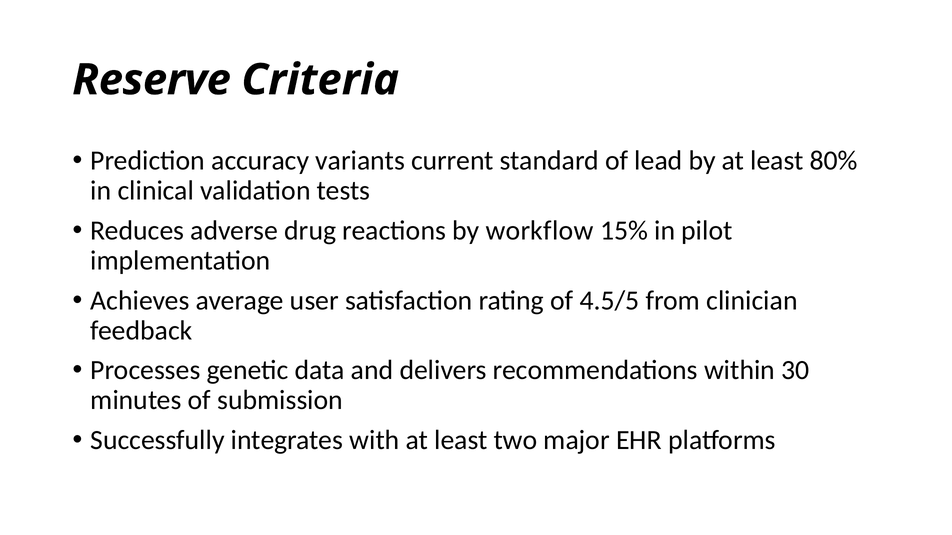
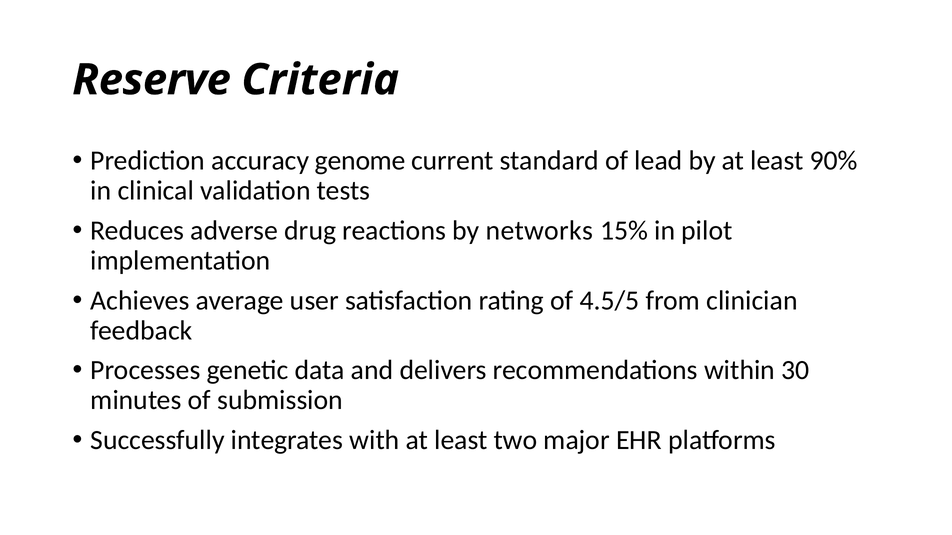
variants: variants -> genome
80%: 80% -> 90%
workflow: workflow -> networks
